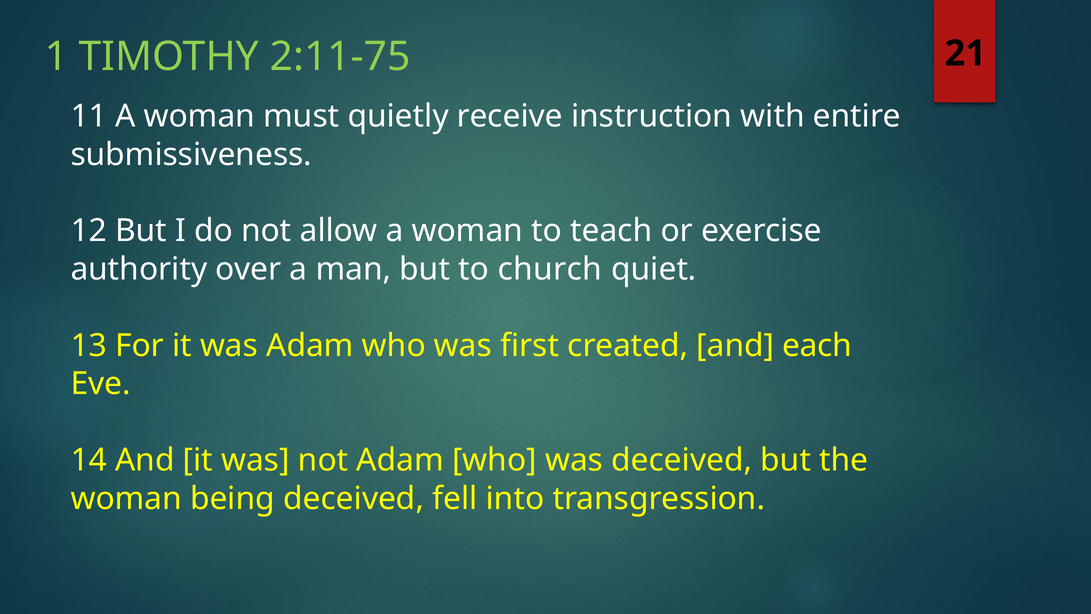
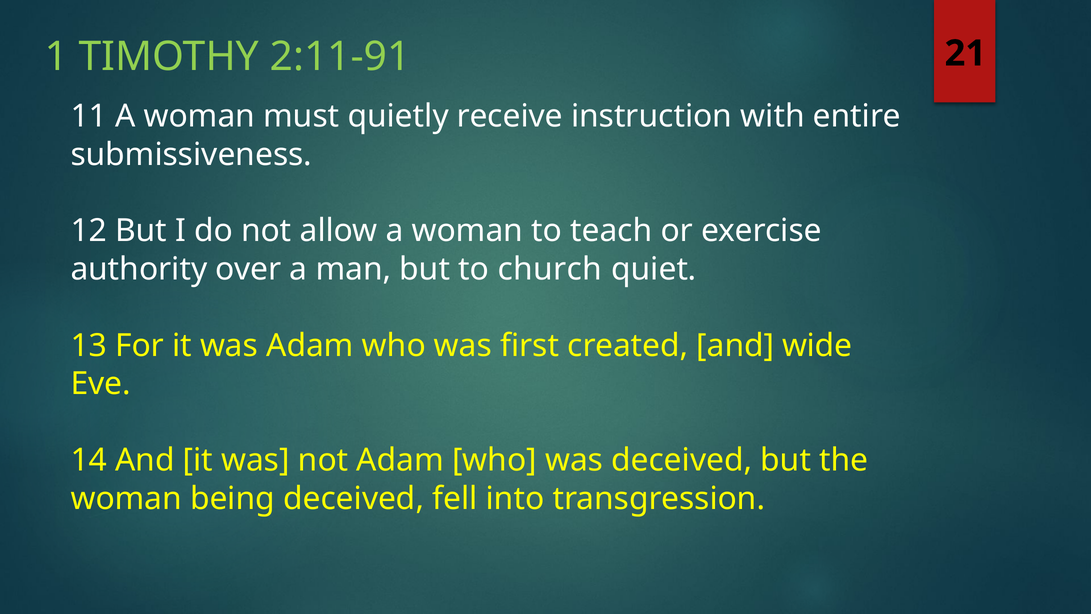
2:11-75: 2:11-75 -> 2:11-91
each: each -> wide
